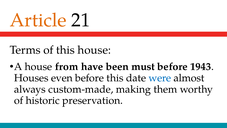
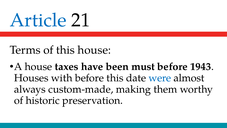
Article colour: orange -> blue
from: from -> taxes
even: even -> with
